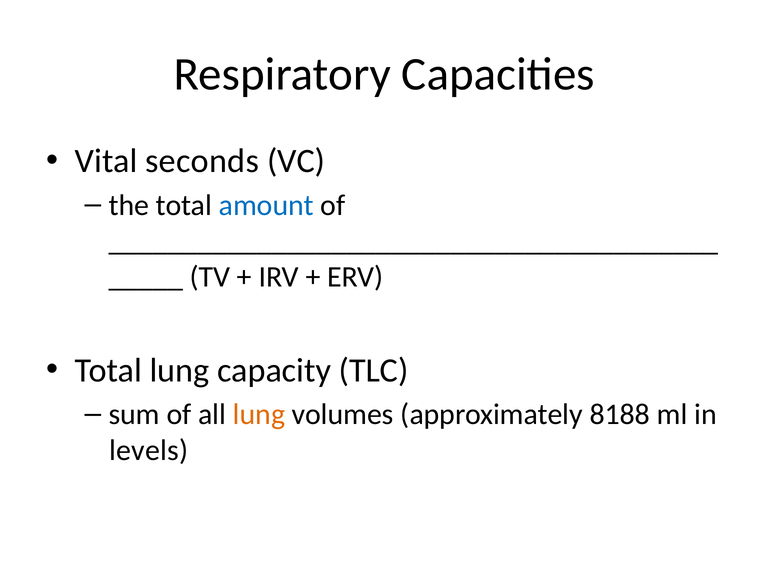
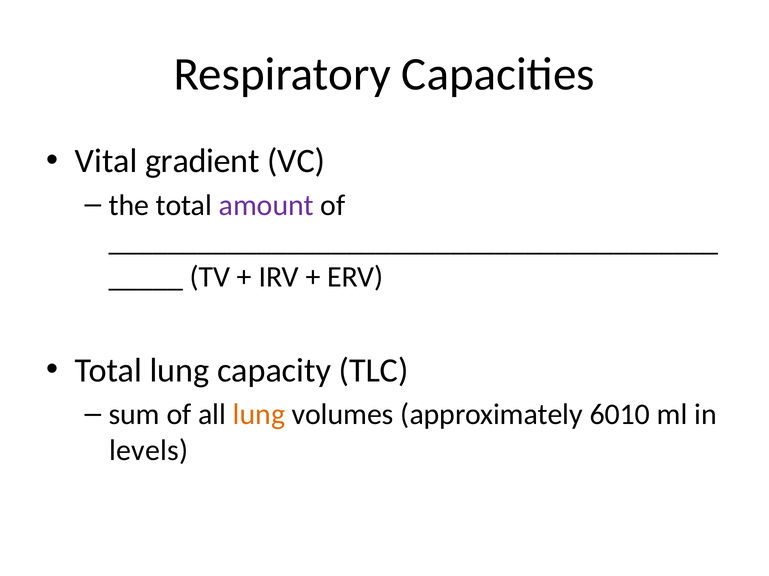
seconds: seconds -> gradient
amount colour: blue -> purple
8188: 8188 -> 6010
